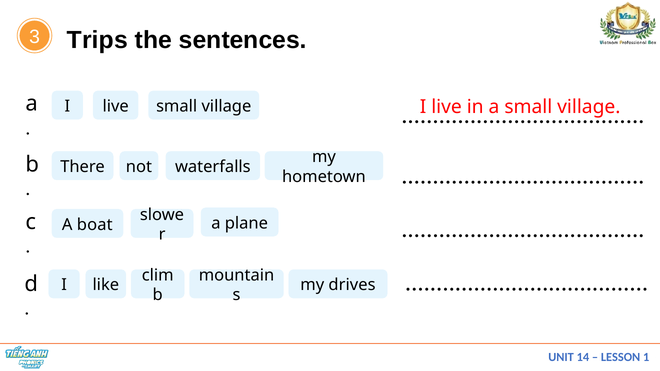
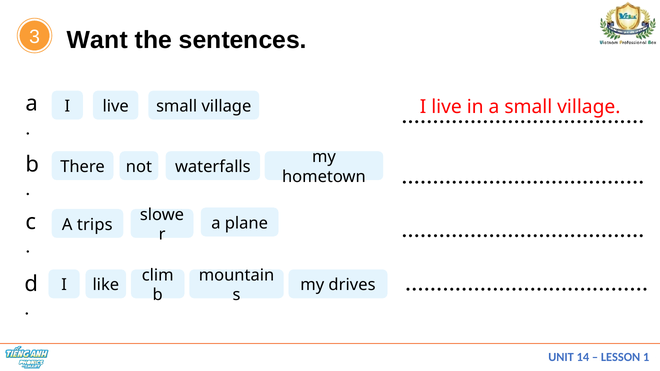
Trips: Trips -> Want
boat: boat -> trips
